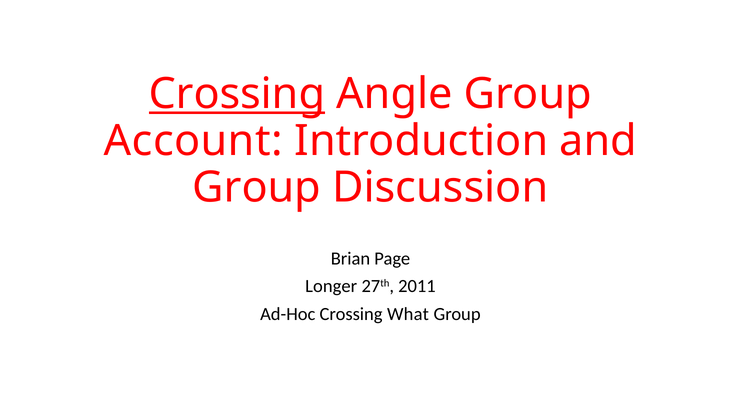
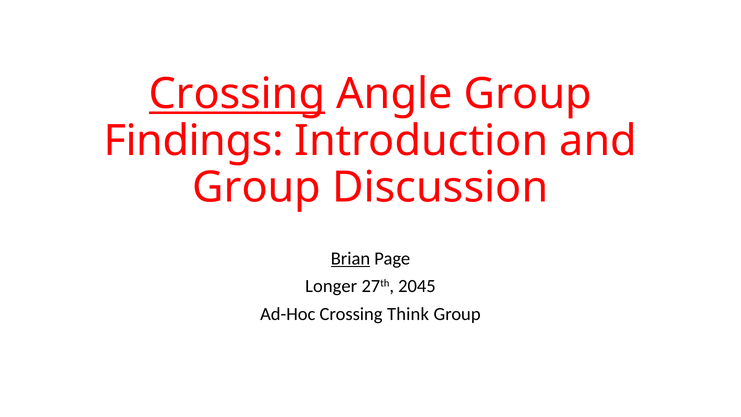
Account: Account -> Findings
Brian underline: none -> present
2011: 2011 -> 2045
What: What -> Think
